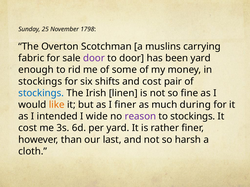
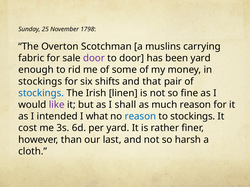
and cost: cost -> that
like colour: orange -> purple
I finer: finer -> shall
much during: during -> reason
wide: wide -> what
reason at (140, 117) colour: purple -> blue
